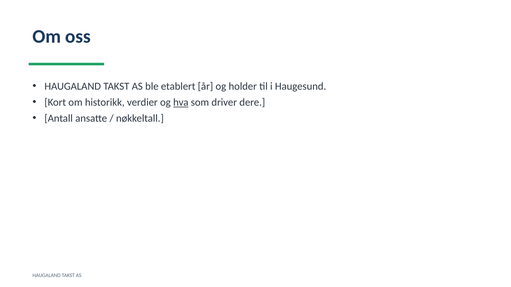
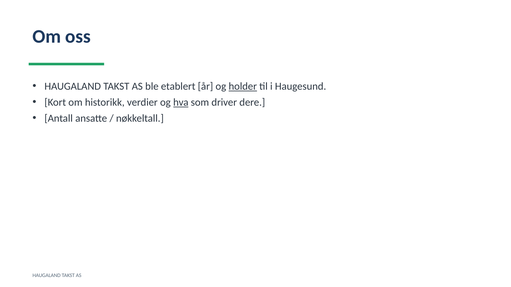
holder underline: none -> present
